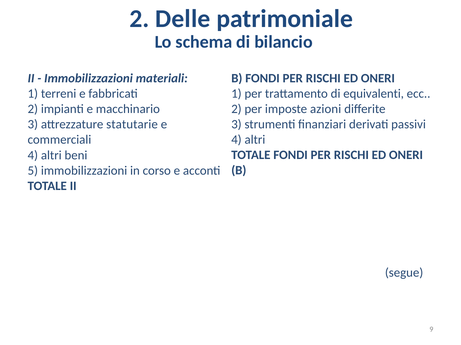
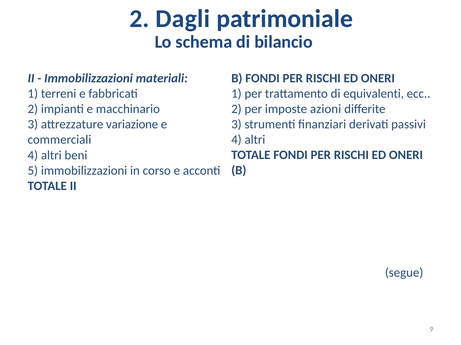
Delle: Delle -> Dagli
statutarie: statutarie -> variazione
